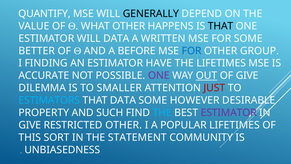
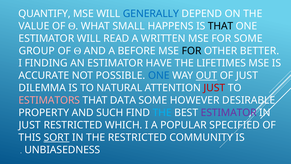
GENERALLY colour: black -> blue
WHAT OTHER: OTHER -> SMALL
WILL DATA: DATA -> READ
BETTER: BETTER -> GROUP
FOR at (192, 51) colour: blue -> black
GROUP: GROUP -> BETTER
ONE at (159, 75) colour: purple -> blue
OF GIVE: GIVE -> JUST
SMALLER: SMALLER -> NATURAL
ESTIMATORS colour: light blue -> pink
GIVE at (30, 125): GIVE -> JUST
RESTRICTED OTHER: OTHER -> WHICH
POPULAR LIFETIMES: LIFETIMES -> SPECIFIED
SORT underline: none -> present
THE STATEMENT: STATEMENT -> RESTRICTED
